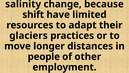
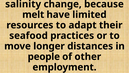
shift: shift -> melt
glaciers: glaciers -> seafood
